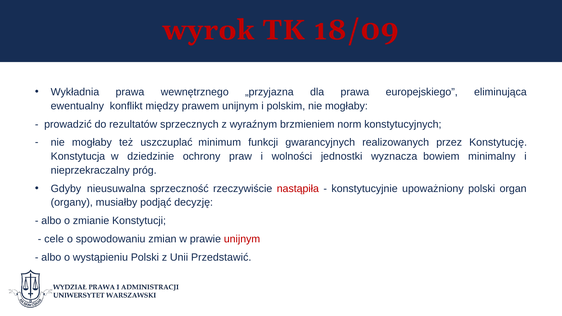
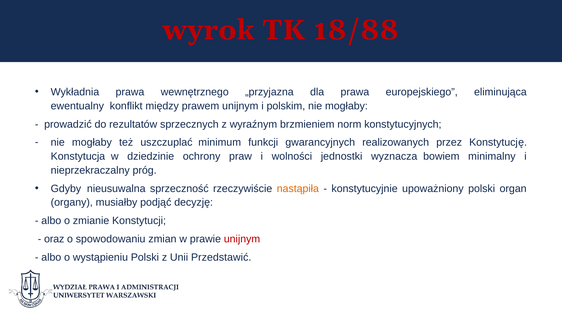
18/09: 18/09 -> 18/88
nastąpiła colour: red -> orange
cele: cele -> oraz
